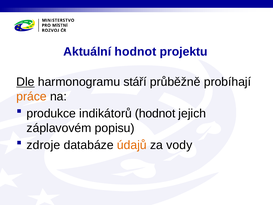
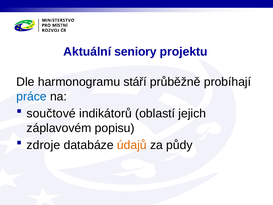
Aktuální hodnot: hodnot -> seniory
Dle underline: present -> none
práce colour: orange -> blue
produkce: produkce -> součtové
indikátorů hodnot: hodnot -> oblastí
vody: vody -> půdy
